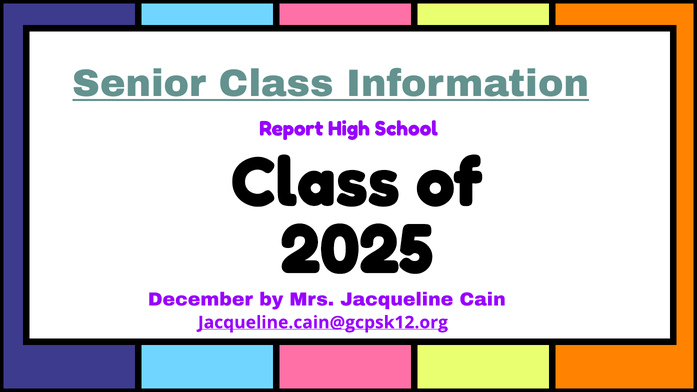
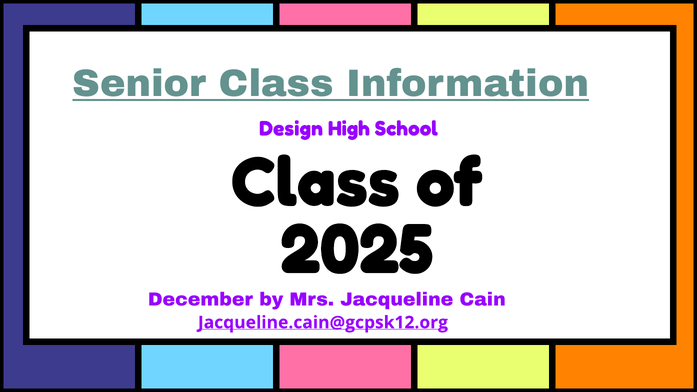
Report: Report -> Design
